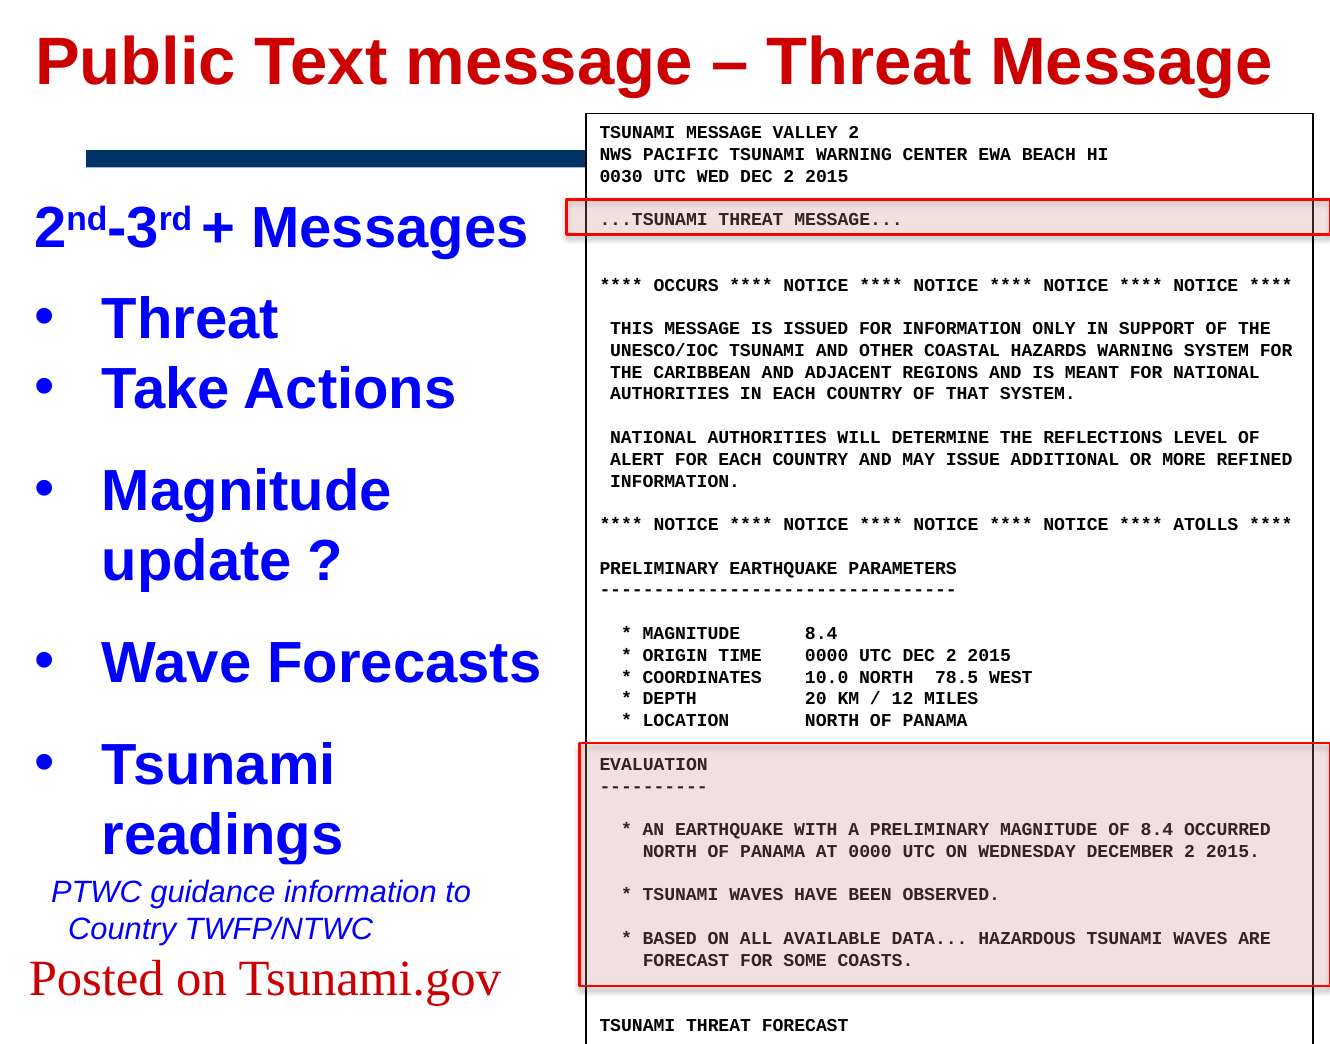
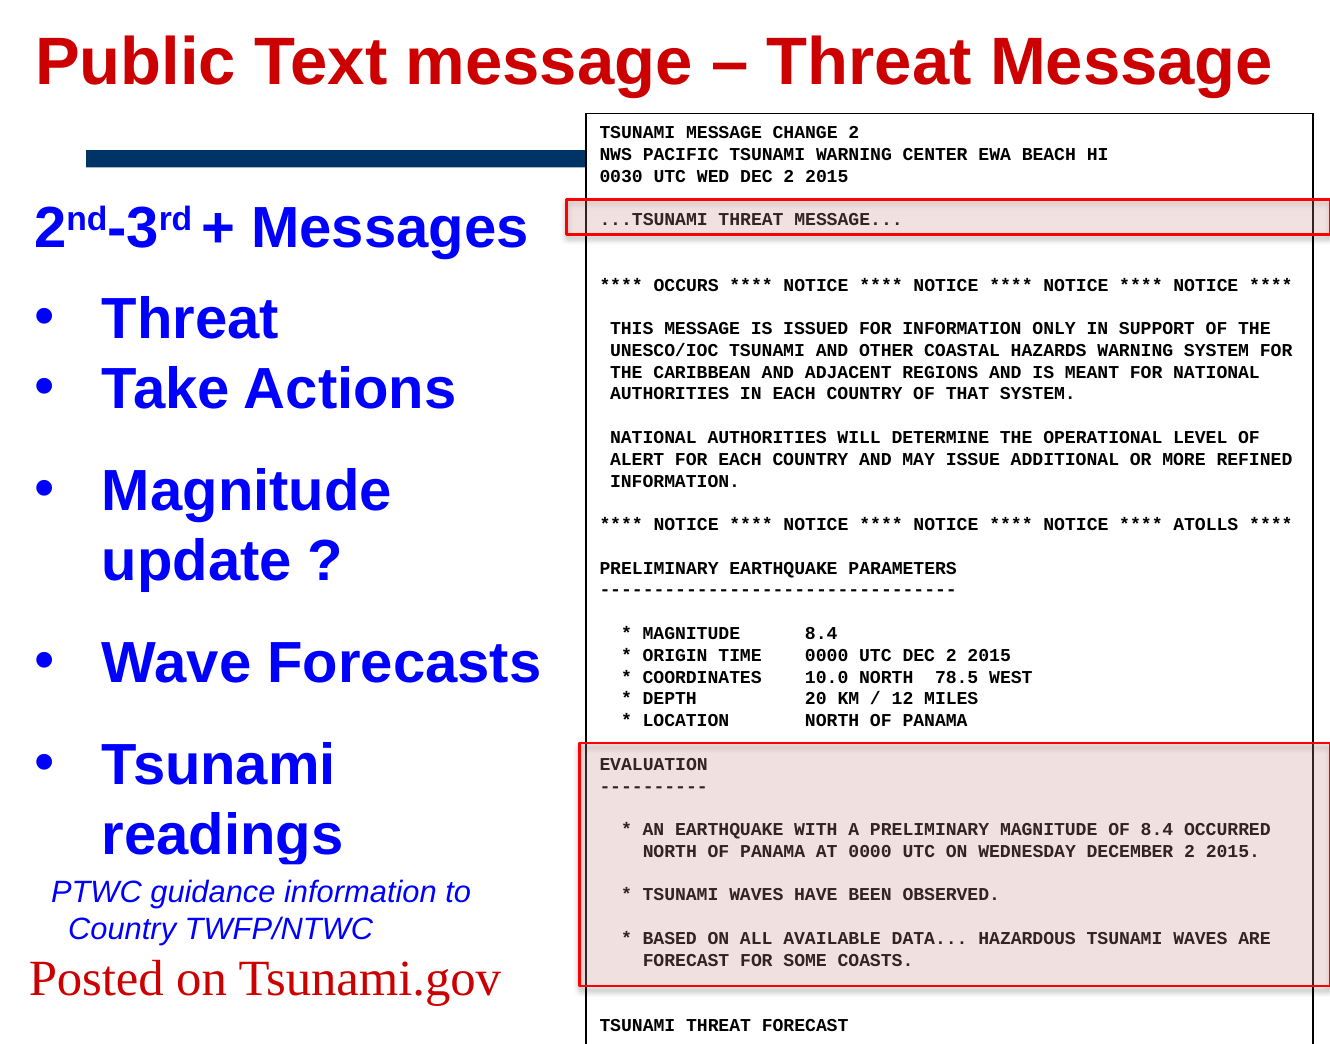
MESSAGE VALLEY: VALLEY -> CHANGE
REFLECTIONS: REFLECTIONS -> OPERATIONAL
